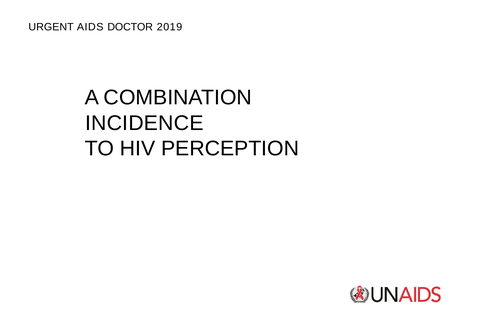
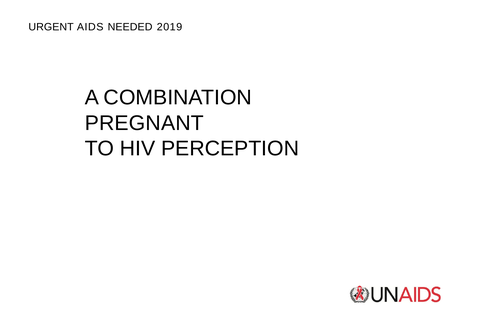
DOCTOR: DOCTOR -> NEEDED
INCIDENCE: INCIDENCE -> PREGNANT
